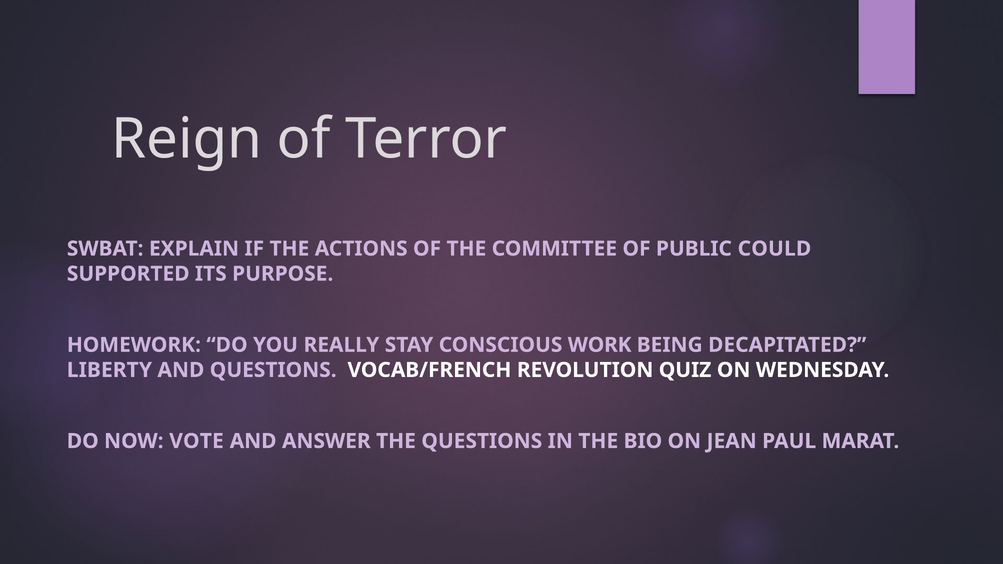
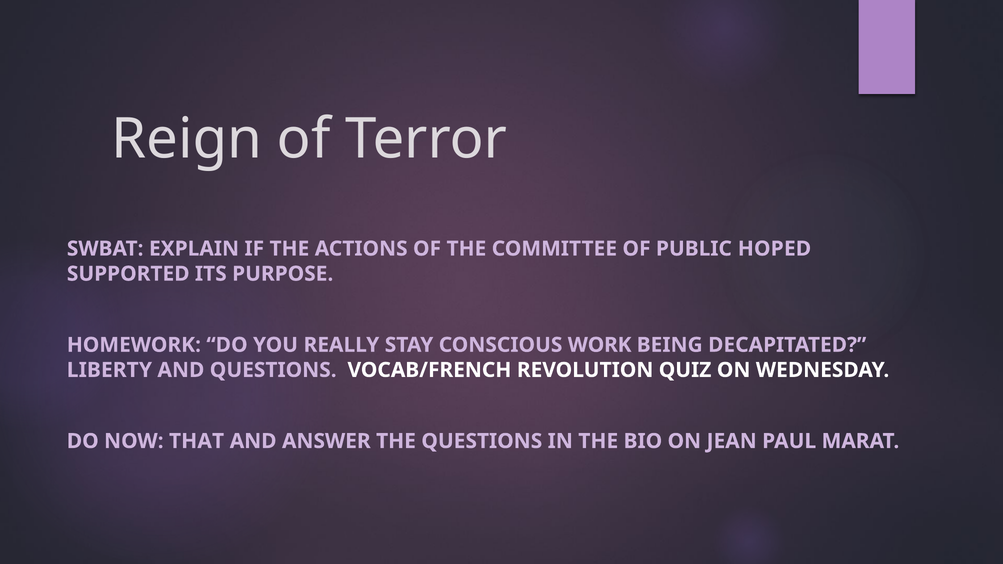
COULD: COULD -> HOPED
VOTE: VOTE -> THAT
